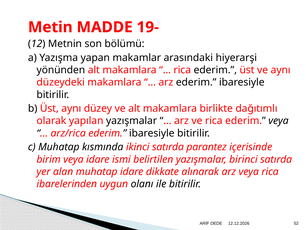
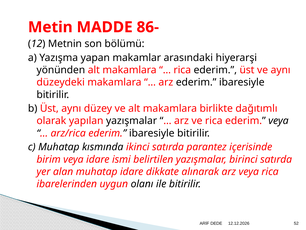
19-: 19- -> 86-
